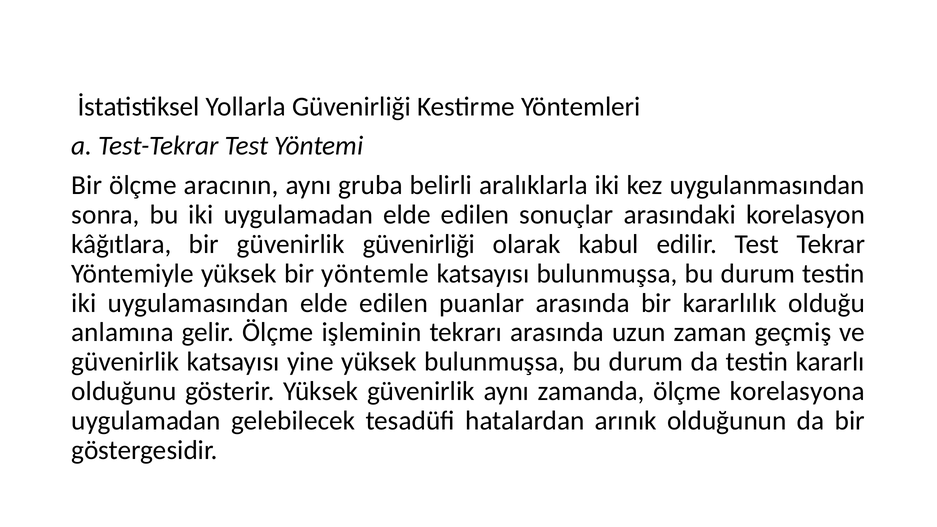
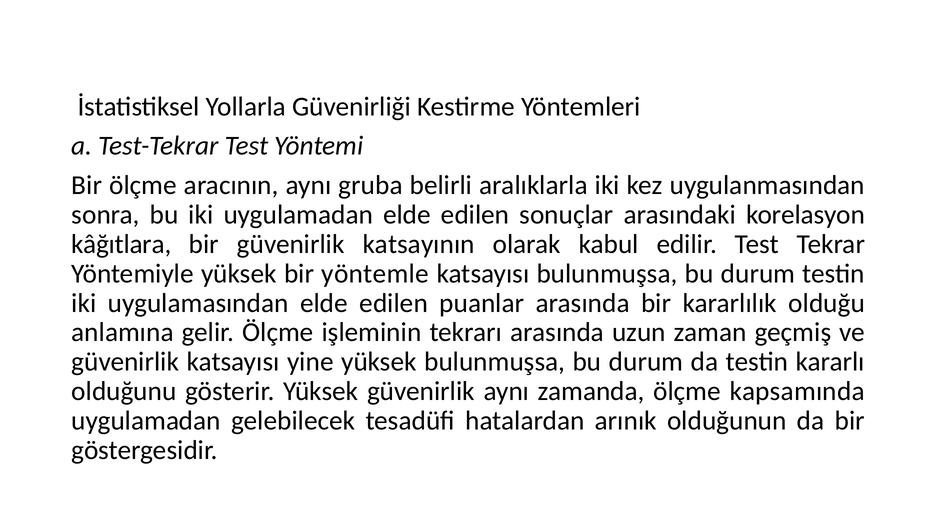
güvenirlik güvenirliği: güvenirliği -> katsayının
korelasyona: korelasyona -> kapsamında
